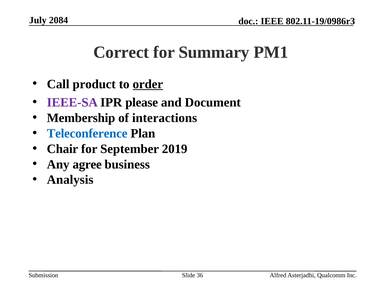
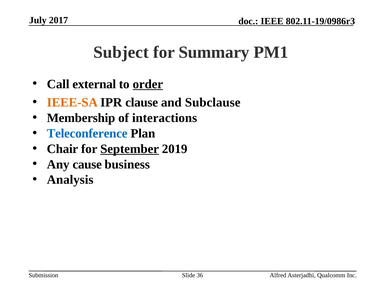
2084: 2084 -> 2017
Correct: Correct -> Subject
product: product -> external
IEEE-SA colour: purple -> orange
please: please -> clause
Document: Document -> Subclause
September underline: none -> present
agree: agree -> cause
